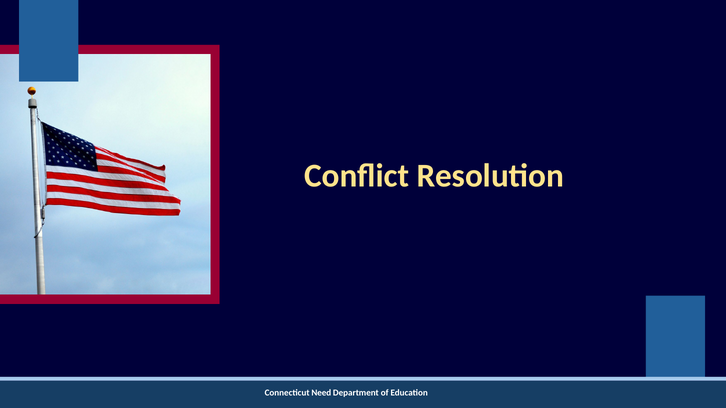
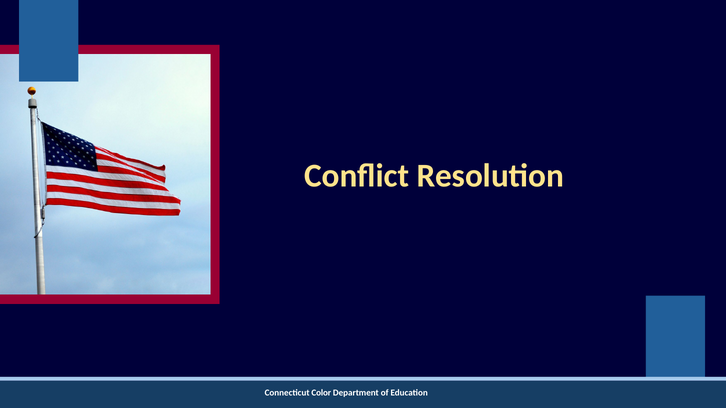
Need: Need -> Color
